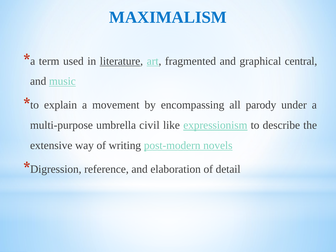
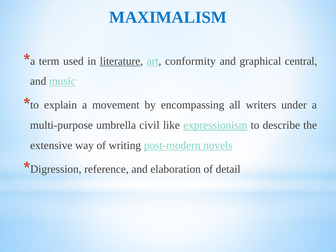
fragmented: fragmented -> conformity
parody: parody -> writers
